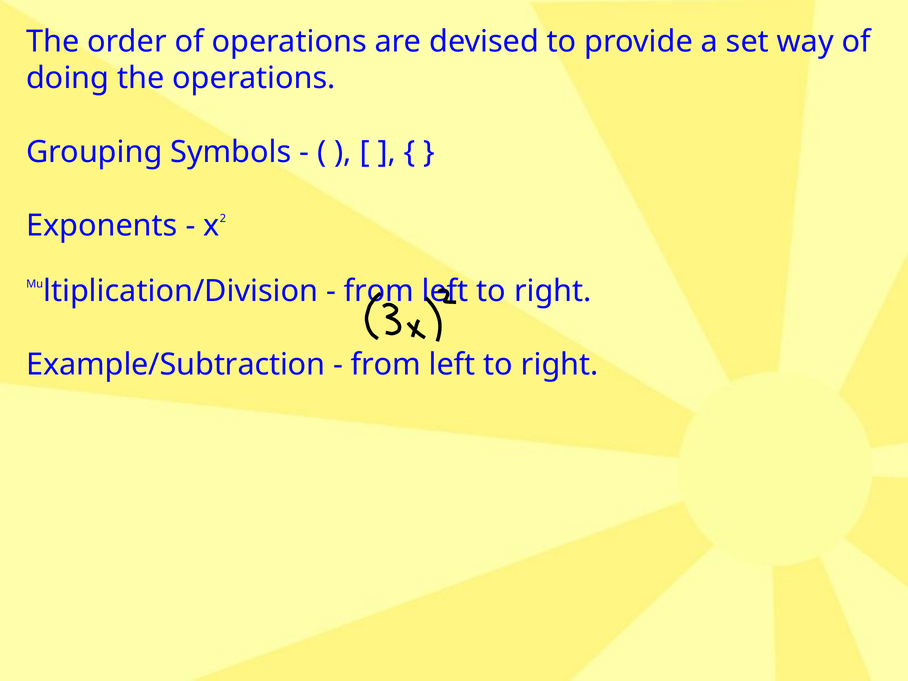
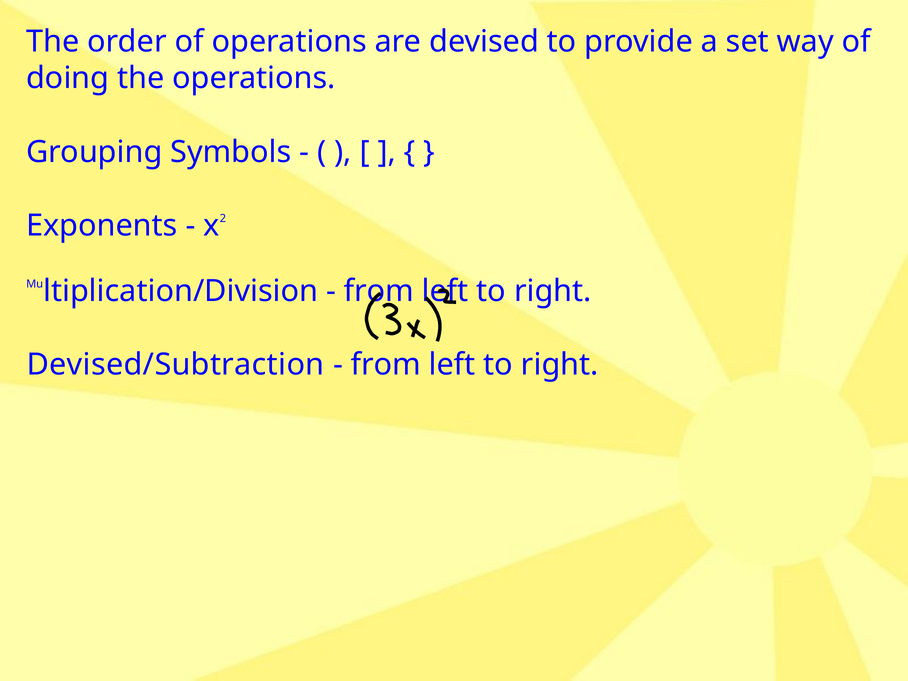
Example/Subtraction: Example/Subtraction -> Devised/Subtraction
